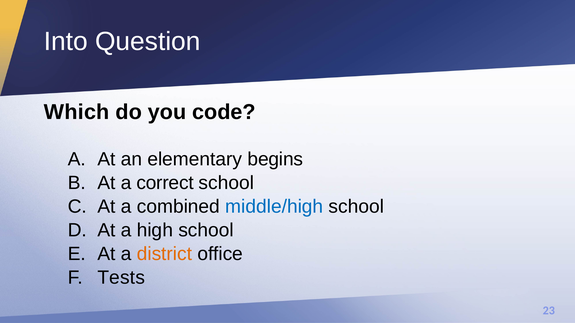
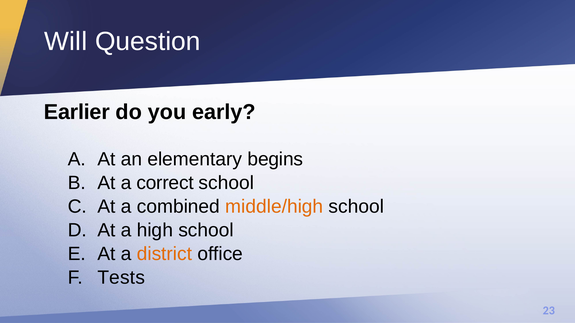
Into: Into -> Will
Which: Which -> Earlier
code: code -> early
middle/high colour: blue -> orange
